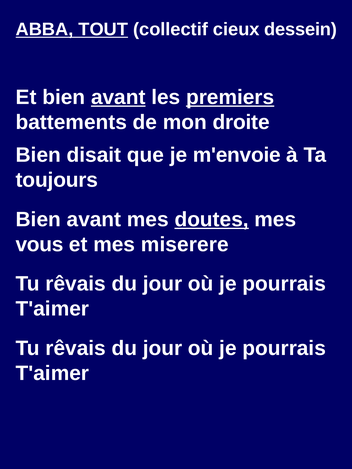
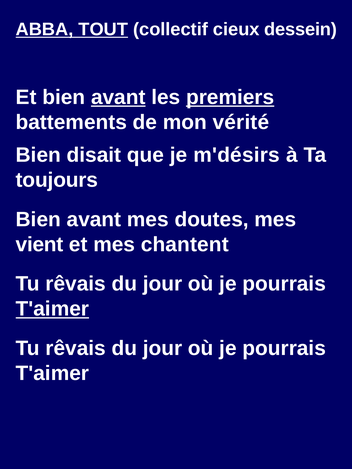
droite: droite -> vérité
m'envoie: m'envoie -> m'désirs
doutes underline: present -> none
vous: vous -> vient
miserere: miserere -> chantent
T'aimer at (52, 309) underline: none -> present
